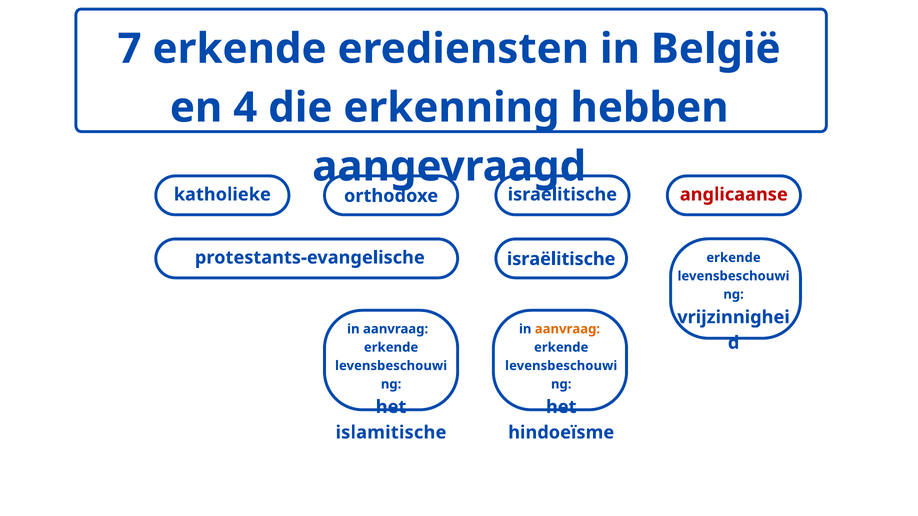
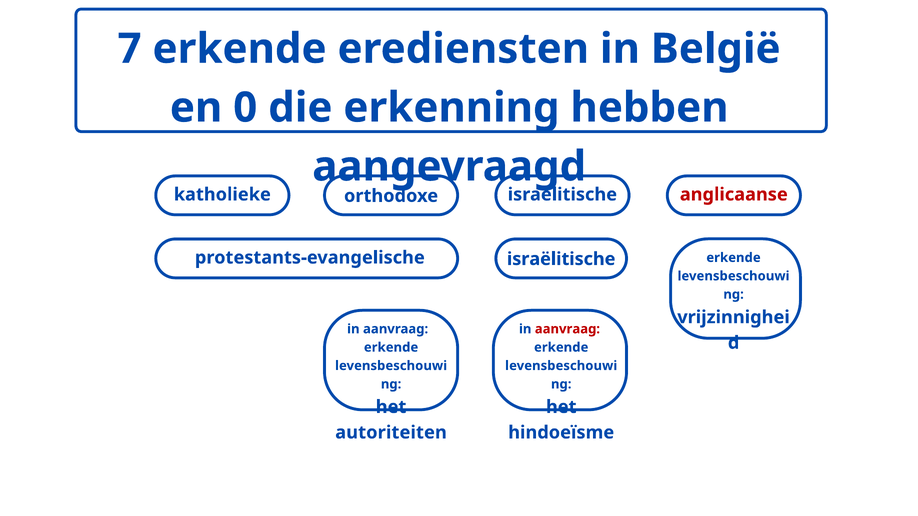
4: 4 -> 0
aanvraag at (567, 329) colour: orange -> red
islamitische: islamitische -> autoriteiten
